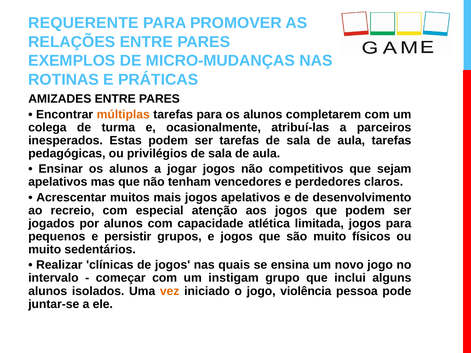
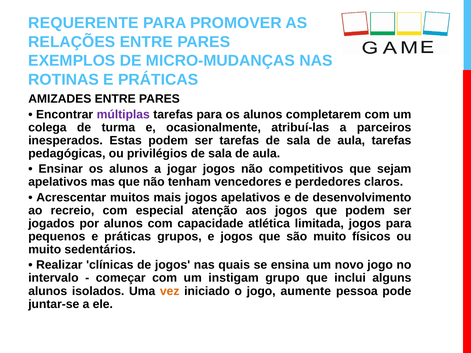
múltiplas colour: orange -> purple
pequenos e persistir: persistir -> práticas
violência: violência -> aumente
